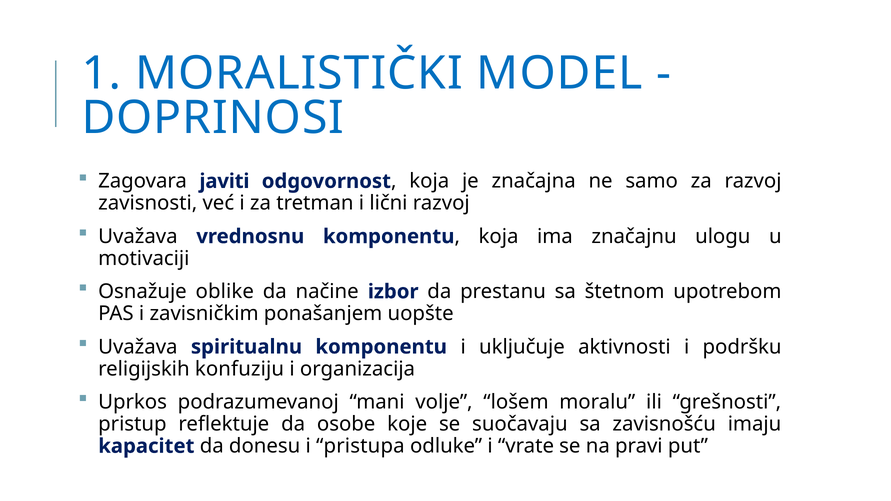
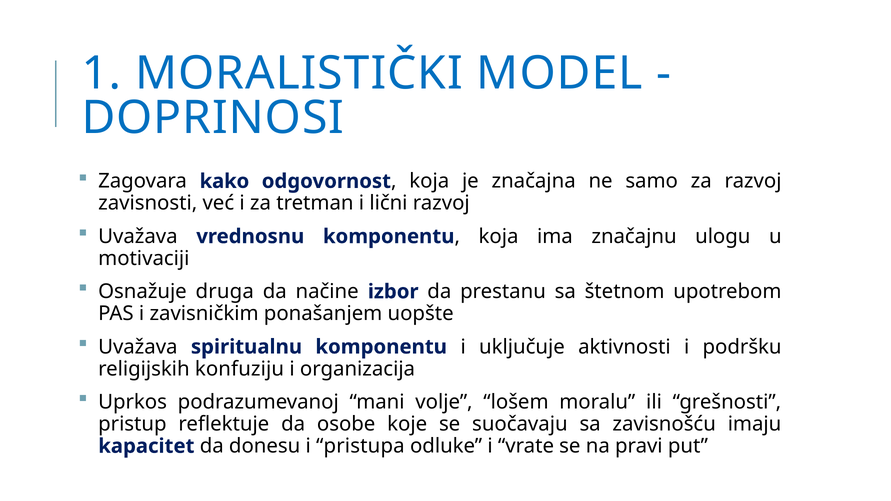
javiti: javiti -> kako
oblike: oblike -> druga
